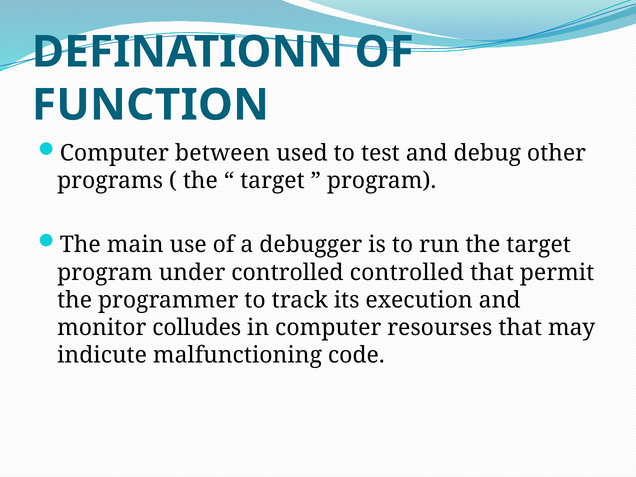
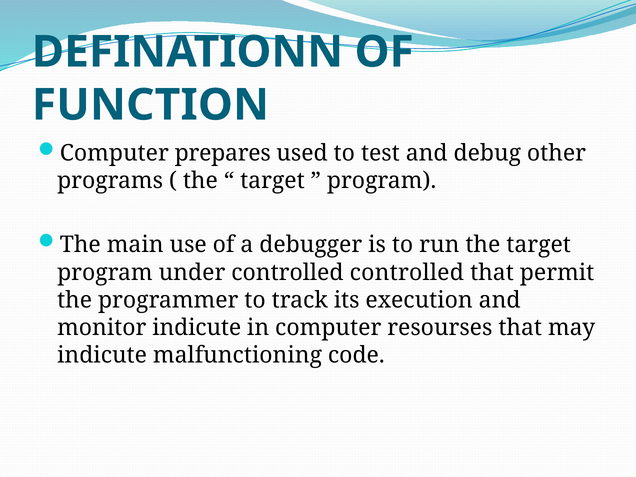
between: between -> prepares
monitor colludes: colludes -> indicute
